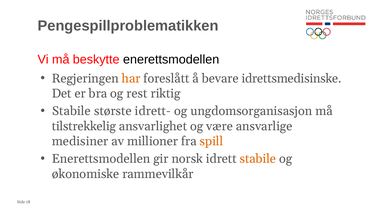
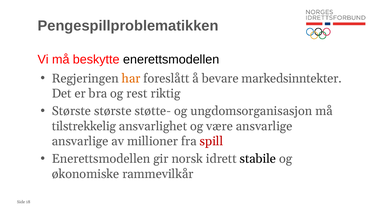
idrettsmedisinske: idrettsmedisinske -> markedsinntekter
Stabile at (71, 111): Stabile -> Største
idrett-: idrett- -> støtte-
medisiner at (80, 141): medisiner -> ansvarlige
spill colour: orange -> red
stabile at (258, 158) colour: orange -> black
